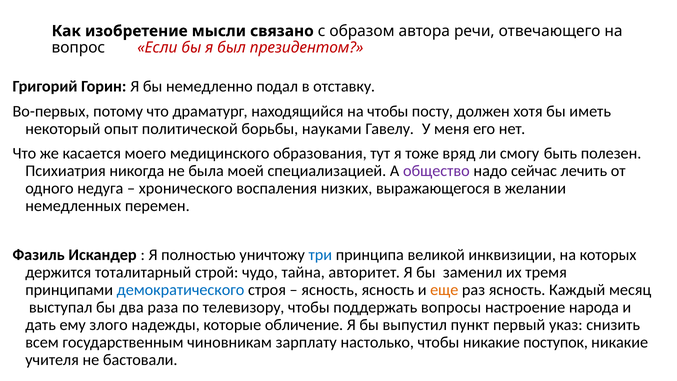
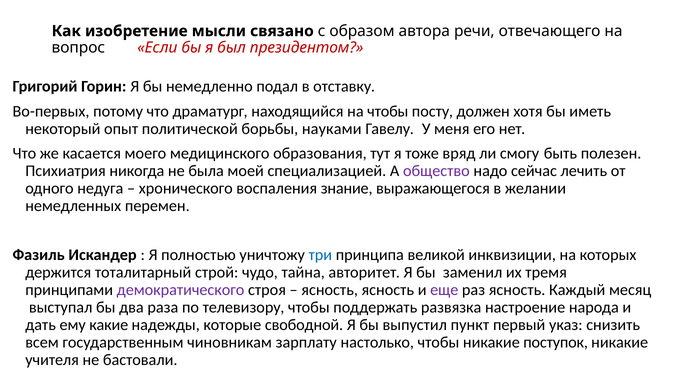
низких: низких -> знание
демократического colour: blue -> purple
еще colour: orange -> purple
вопросы: вопросы -> развязка
злого: злого -> какие
обличение: обличение -> свободной
